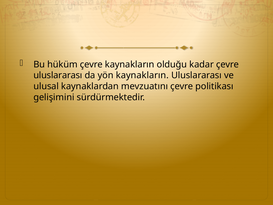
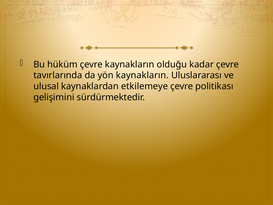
uluslararası at (58, 75): uluslararası -> tavırlarında
mevzuatını: mevzuatını -> etkilemeye
